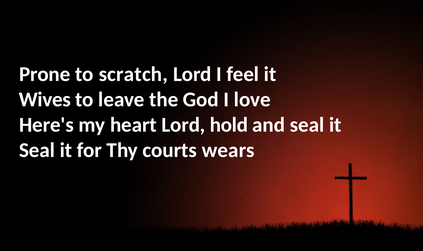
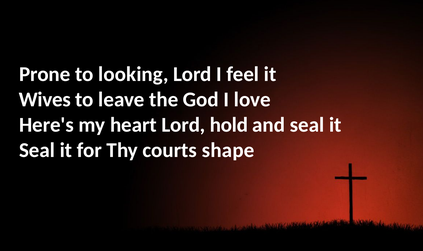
scratch: scratch -> looking
wears: wears -> shape
